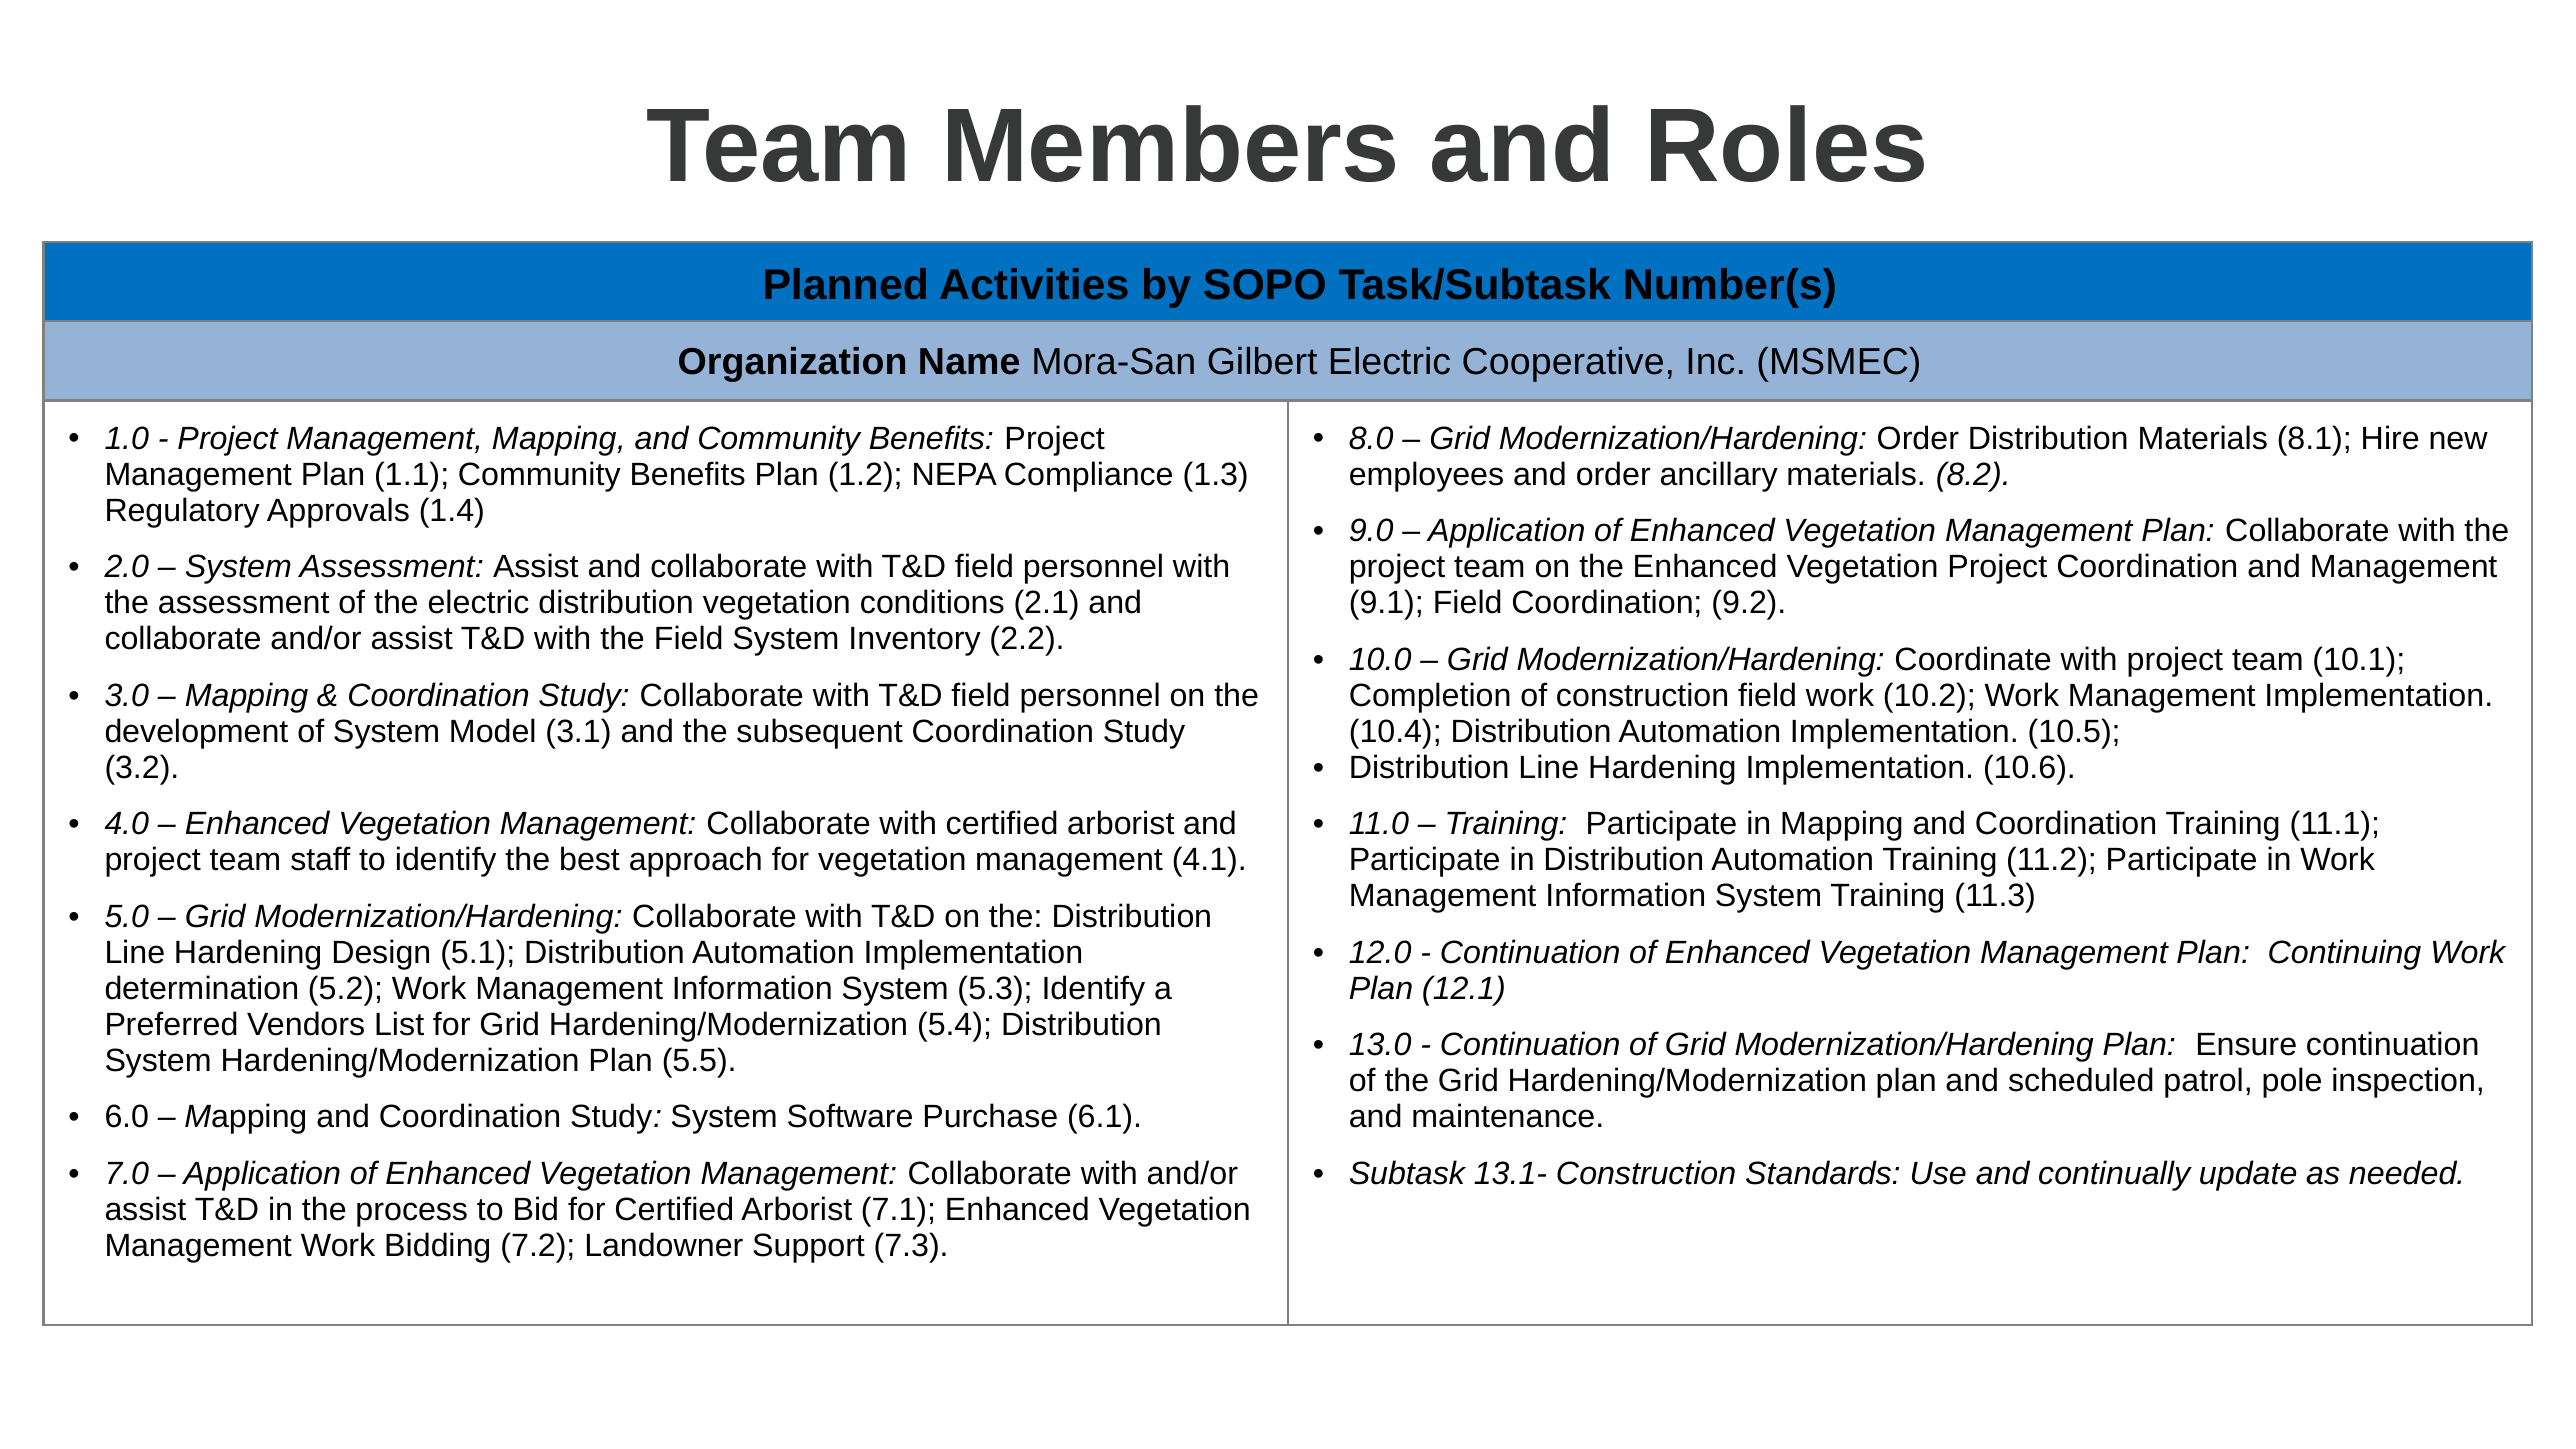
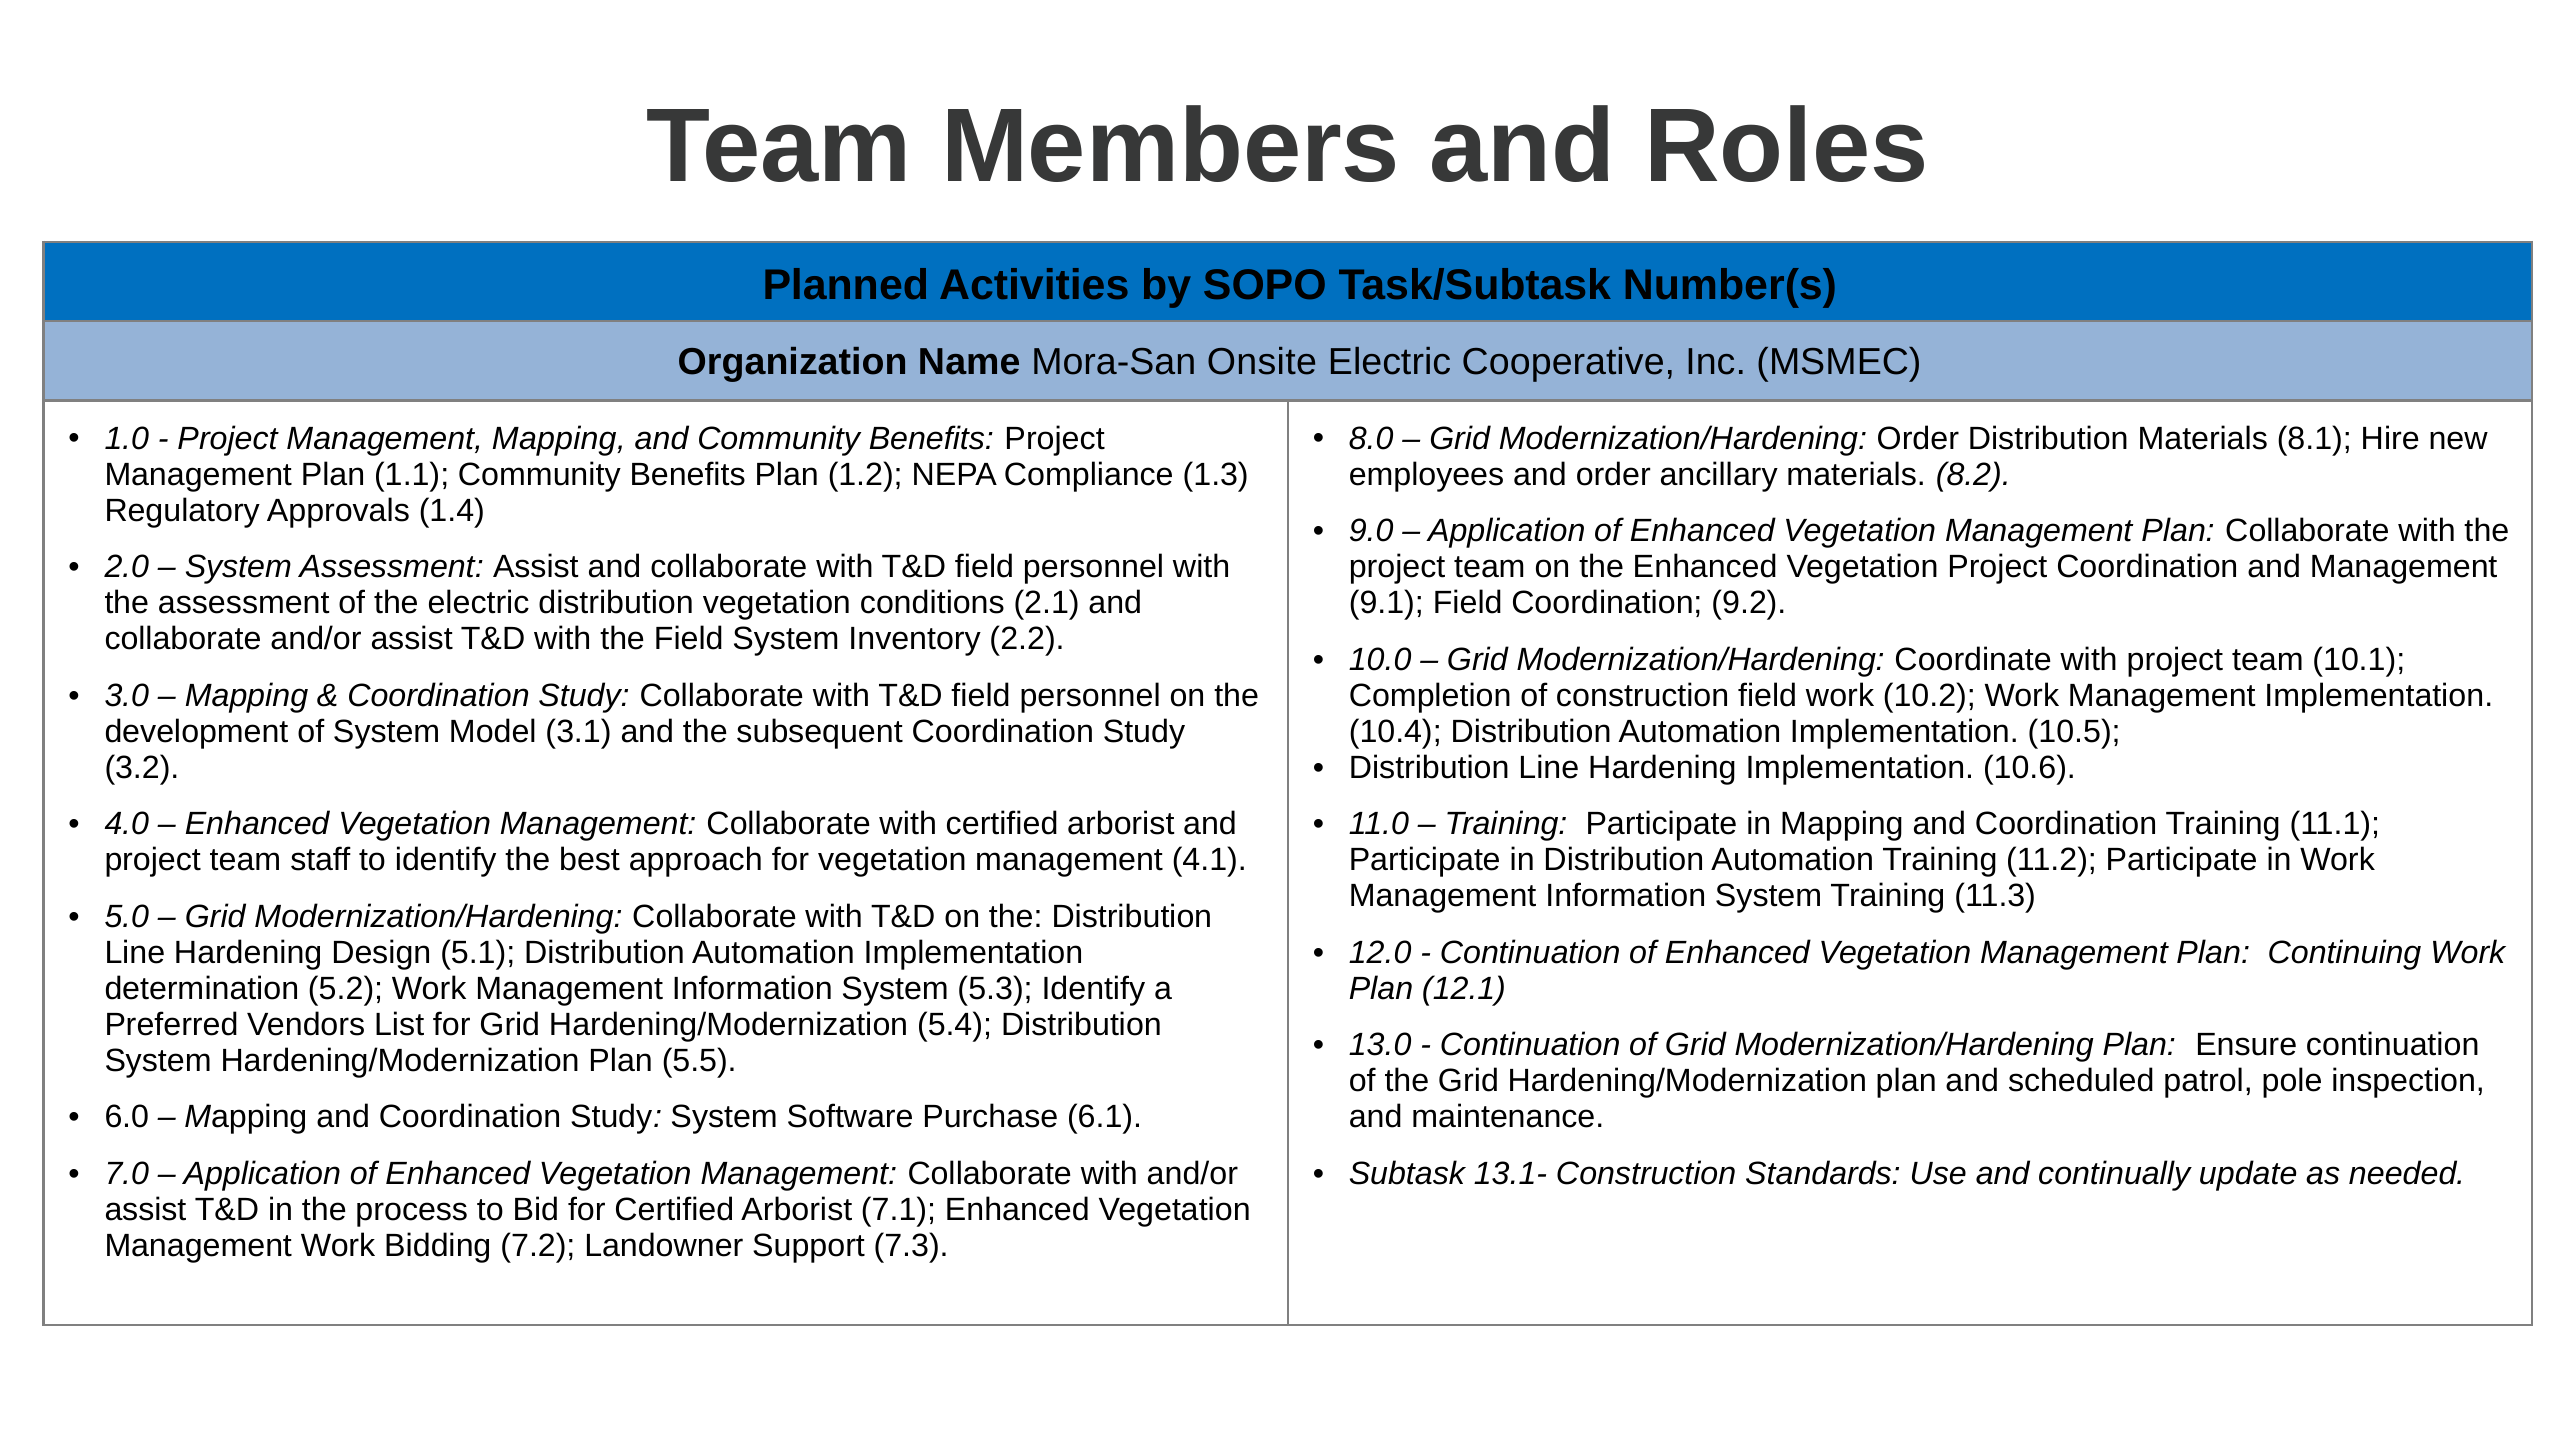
Gilbert: Gilbert -> Onsite
